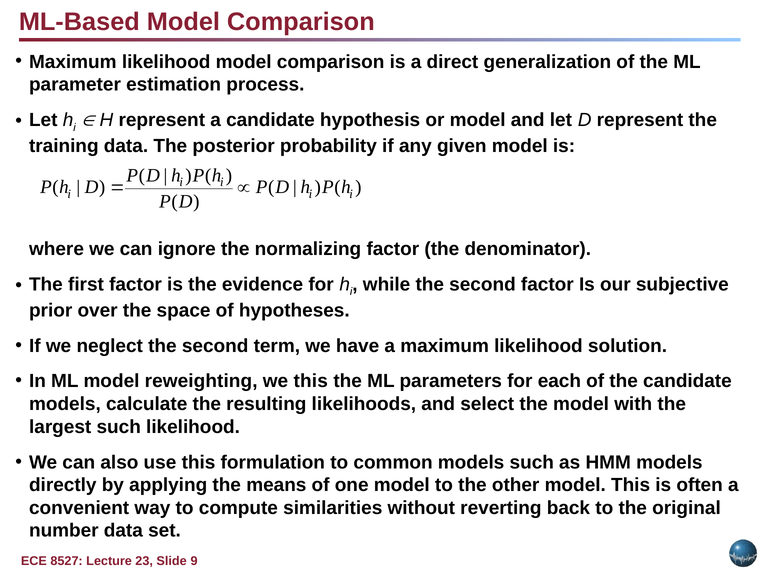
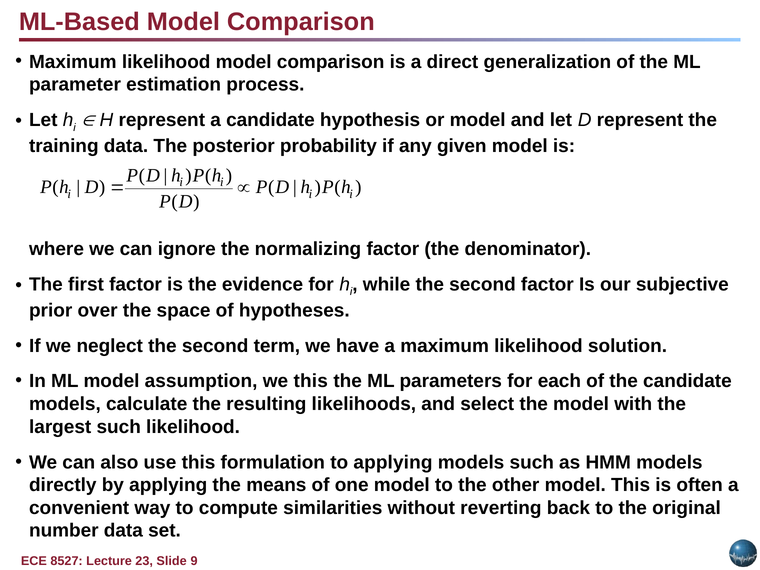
reweighting: reweighting -> assumption
to common: common -> applying
